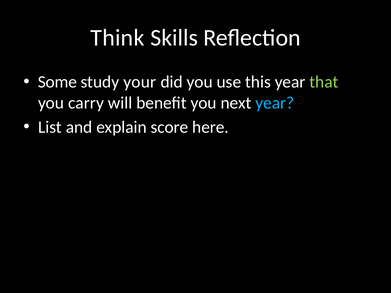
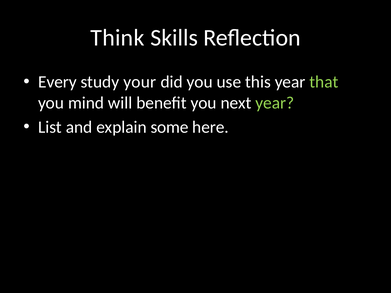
Some: Some -> Every
carry: carry -> mind
year at (275, 103) colour: light blue -> light green
score: score -> some
